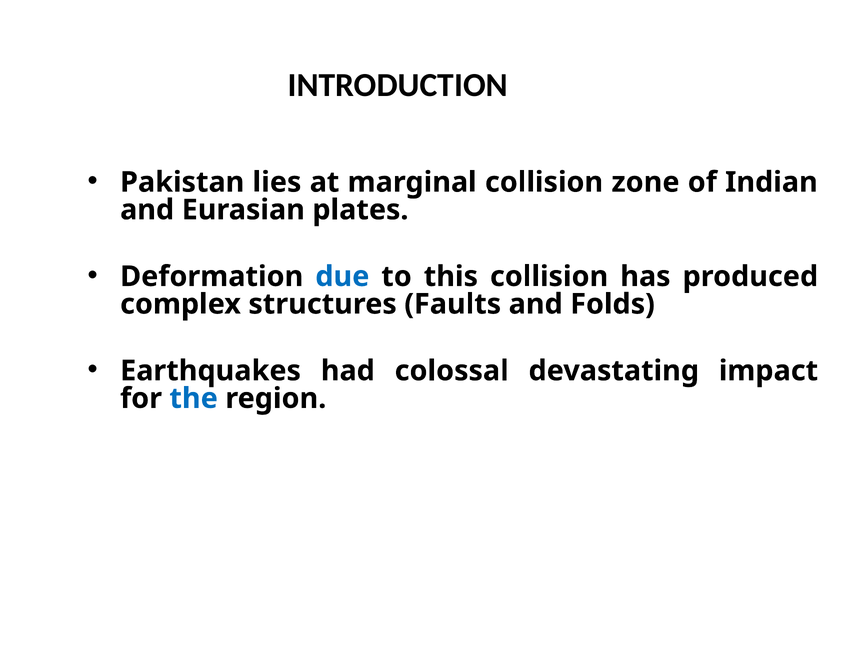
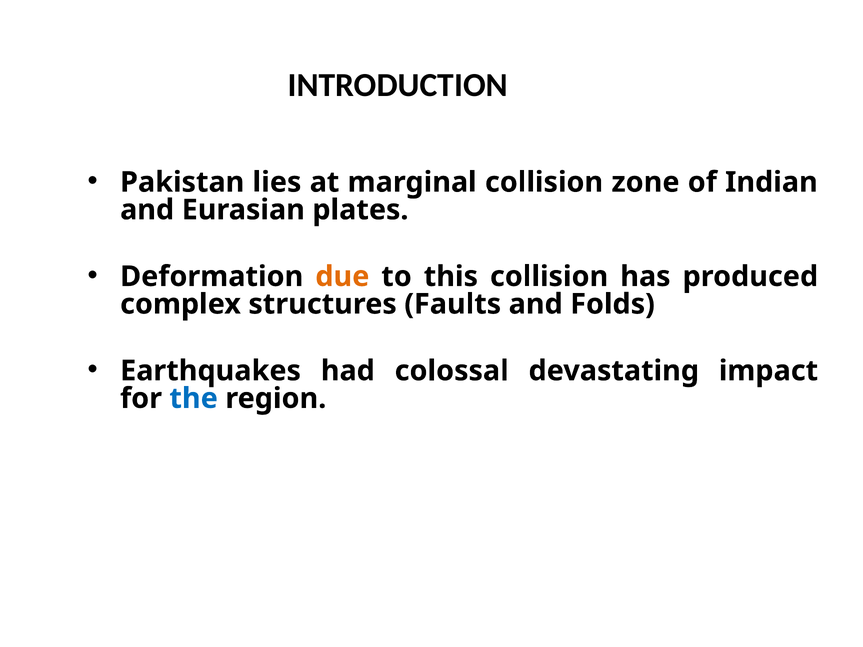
due colour: blue -> orange
